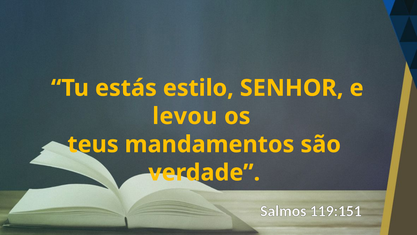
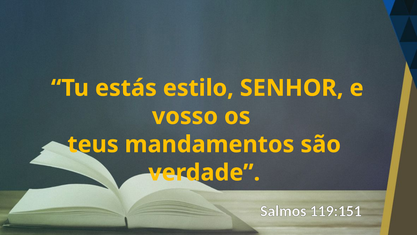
levou: levou -> vosso
